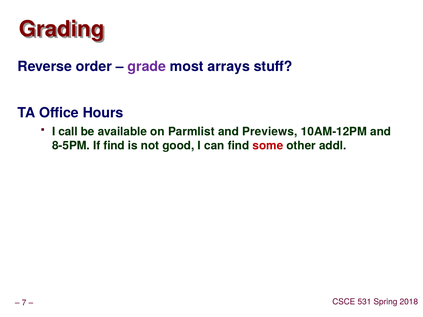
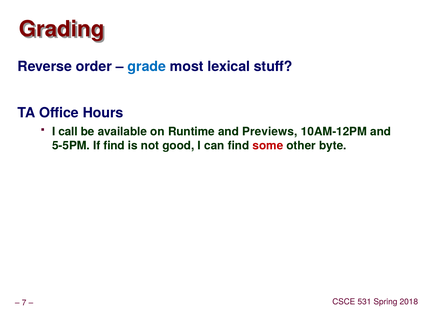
grade colour: purple -> blue
arrays: arrays -> lexical
Parmlist: Parmlist -> Runtime
8-5PM: 8-5PM -> 5-5PM
addl: addl -> byte
